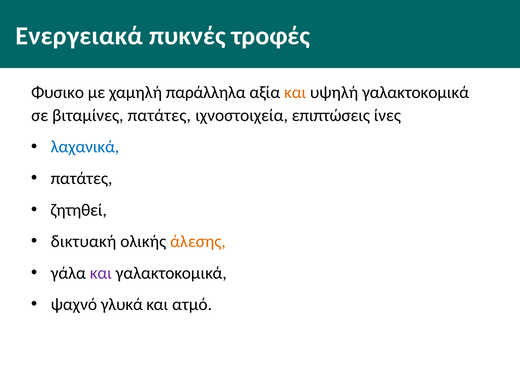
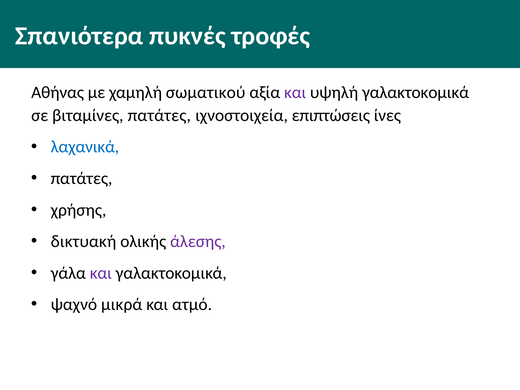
Ενεργειακά: Ενεργειακά -> Σπανιότερα
Φυσικο: Φυσικο -> Αθήνας
παράλληλα: παράλληλα -> σωματικού
και at (295, 93) colour: orange -> purple
ζητηθεί: ζητηθεί -> χρήσης
άλεσης colour: orange -> purple
γλυκά: γλυκά -> μικρά
